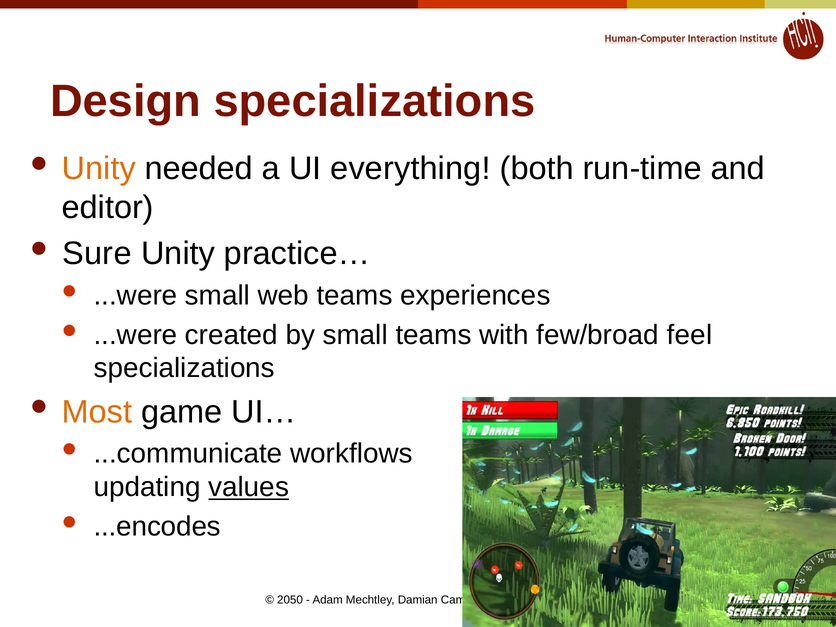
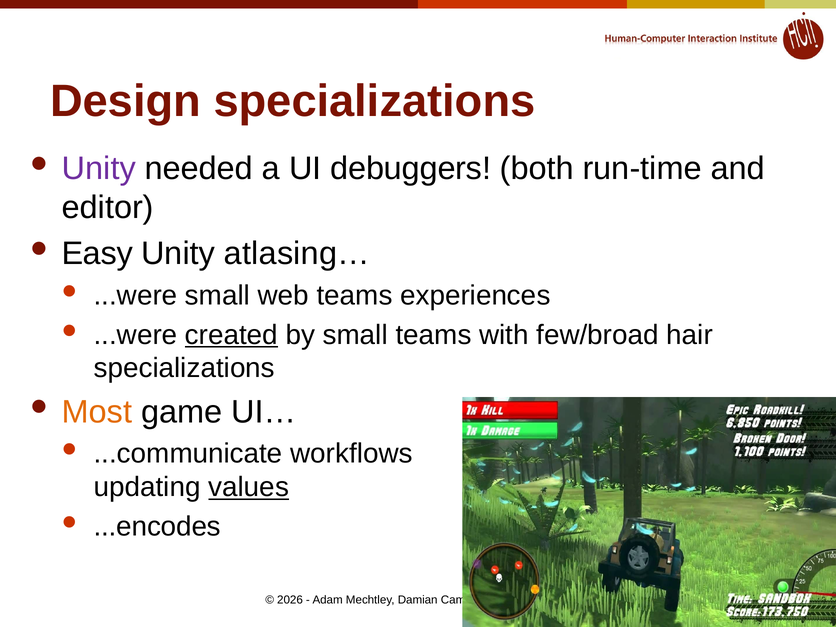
Unity at (99, 168) colour: orange -> purple
everything: everything -> debuggers
Sure: Sure -> Easy
practice…: practice… -> atlasing…
created underline: none -> present
feel: feel -> hair
2050: 2050 -> 2026
